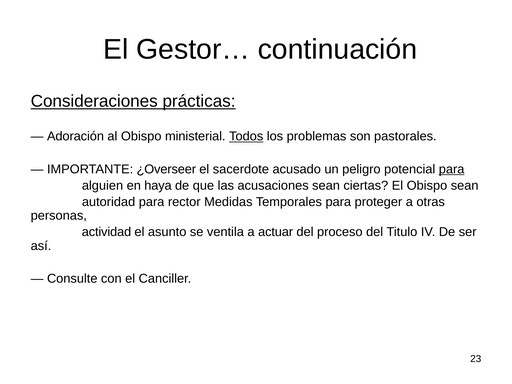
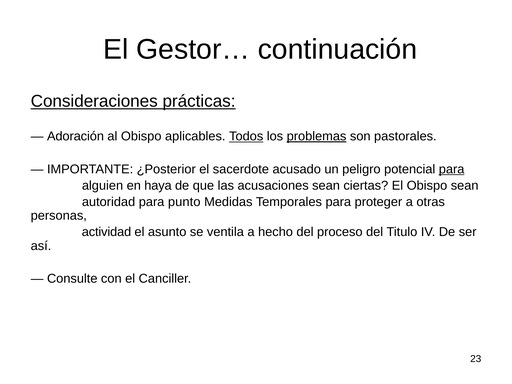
ministerial: ministerial -> aplicables
problemas underline: none -> present
¿Overseer: ¿Overseer -> ¿Posterior
rector: rector -> punto
actuar: actuar -> hecho
